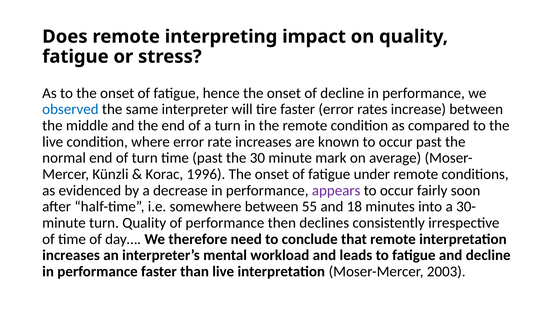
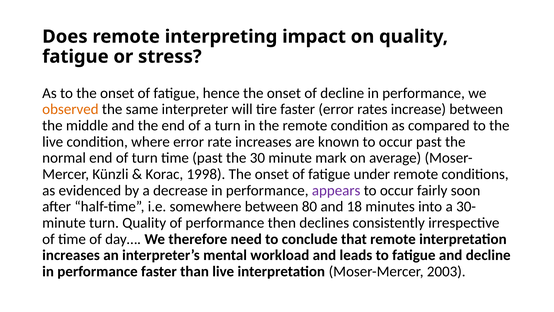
observed colour: blue -> orange
1996: 1996 -> 1998
55: 55 -> 80
